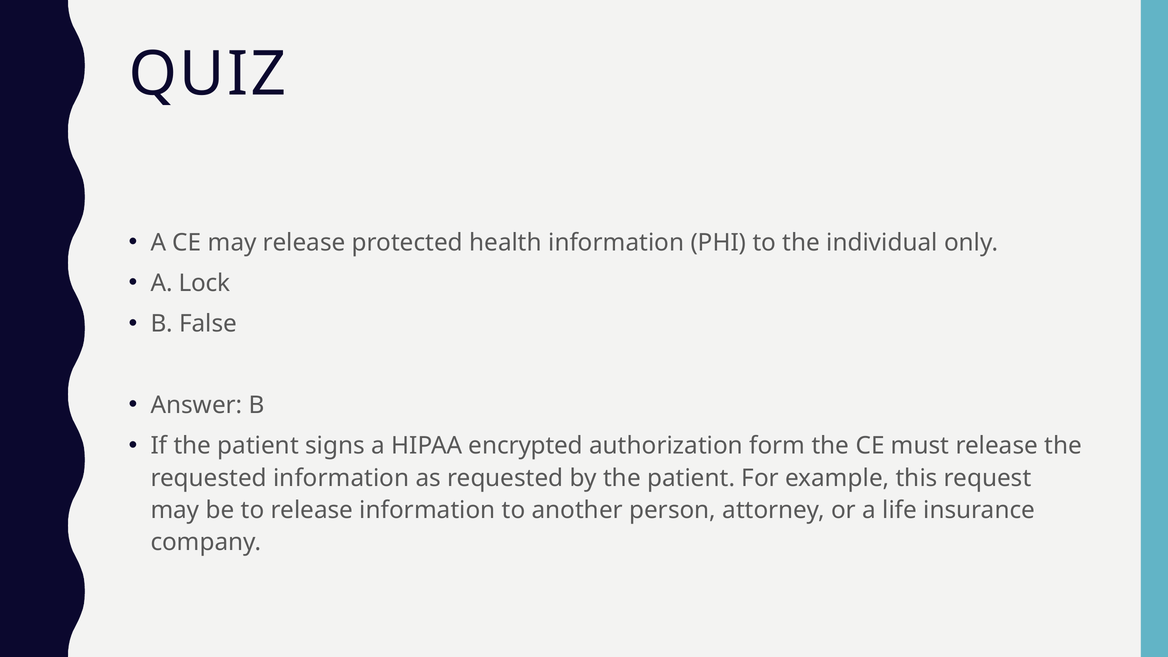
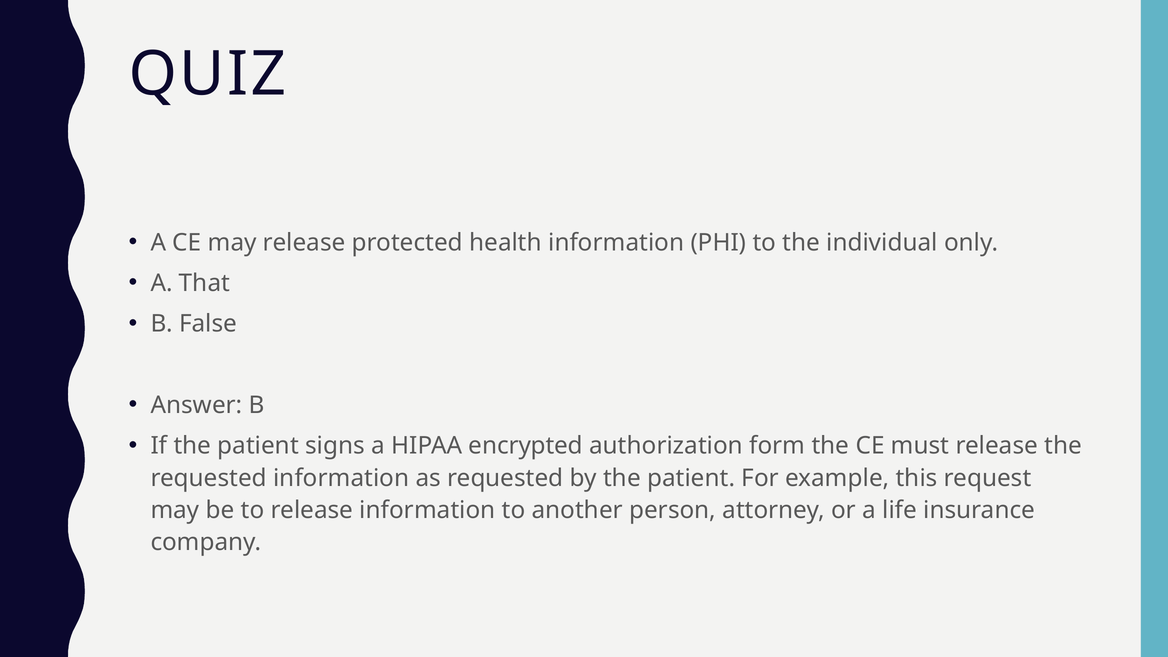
Lock: Lock -> That
